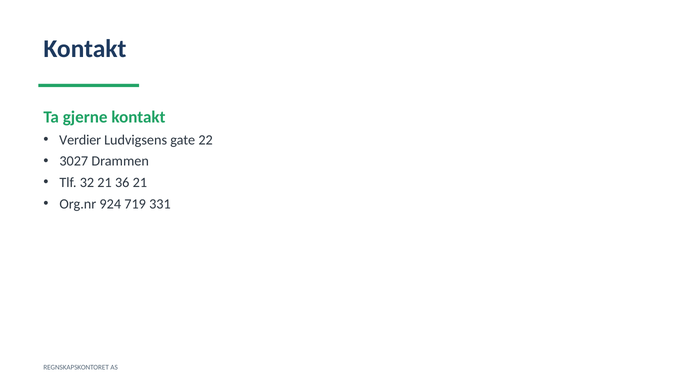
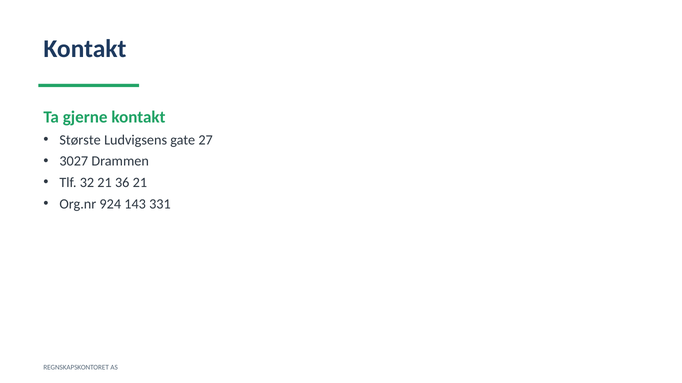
Verdier: Verdier -> Største
22: 22 -> 27
719: 719 -> 143
